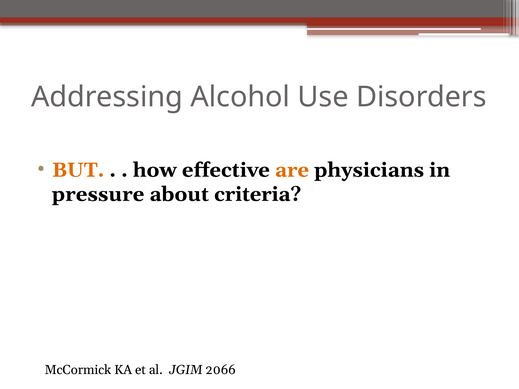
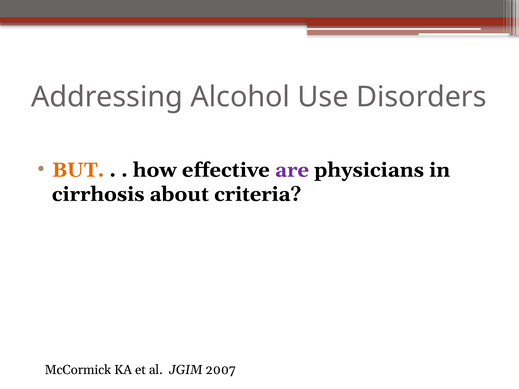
are colour: orange -> purple
pressure: pressure -> cirrhosis
2066: 2066 -> 2007
